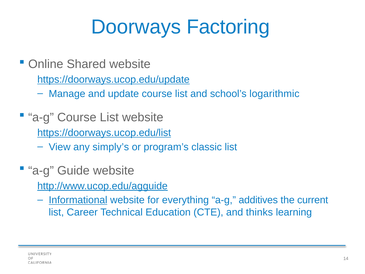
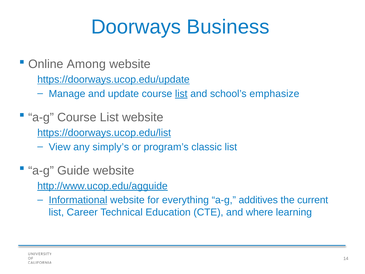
Factoring: Factoring -> Business
Shared: Shared -> Among
list at (181, 94) underline: none -> present
logarithmic: logarithmic -> emphasize
thinks: thinks -> where
